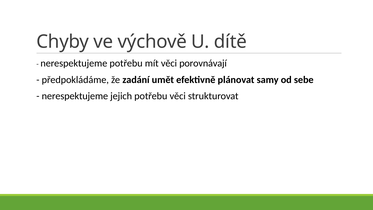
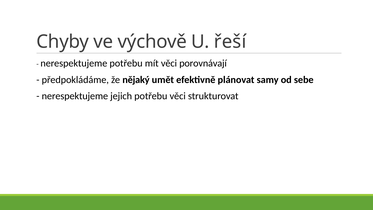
dítě: dítě -> řeší
zadání: zadání -> nějaký
